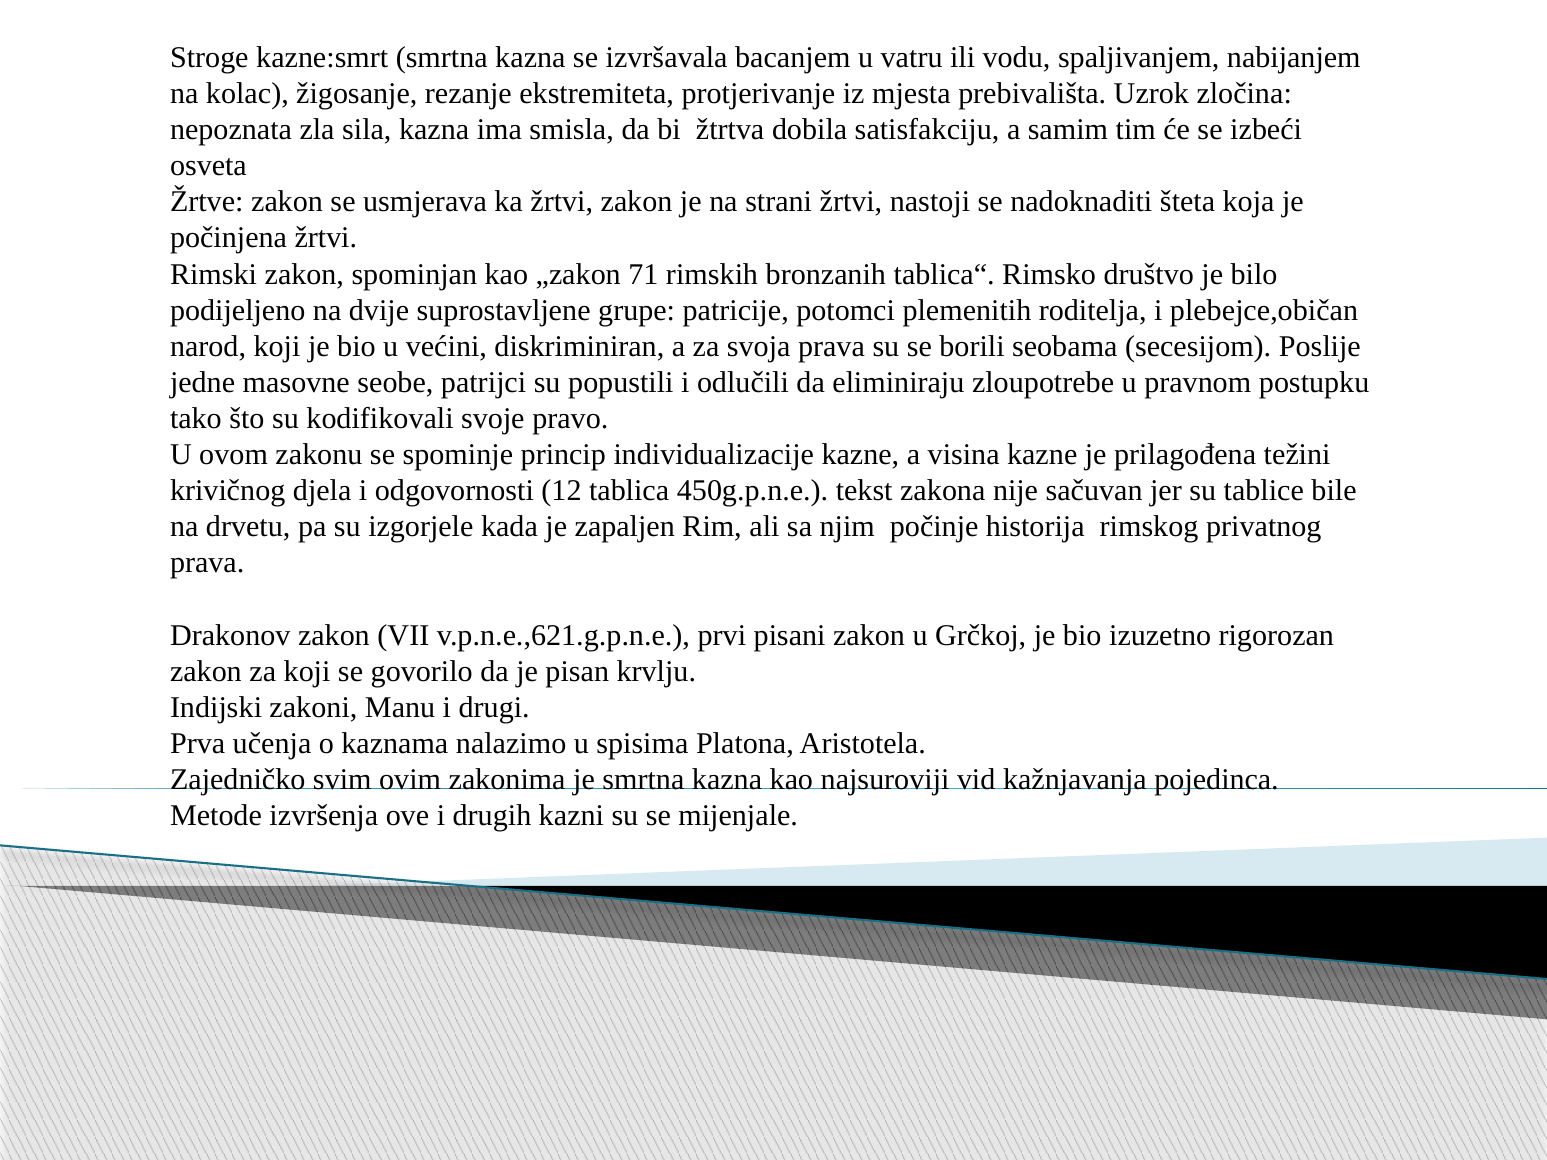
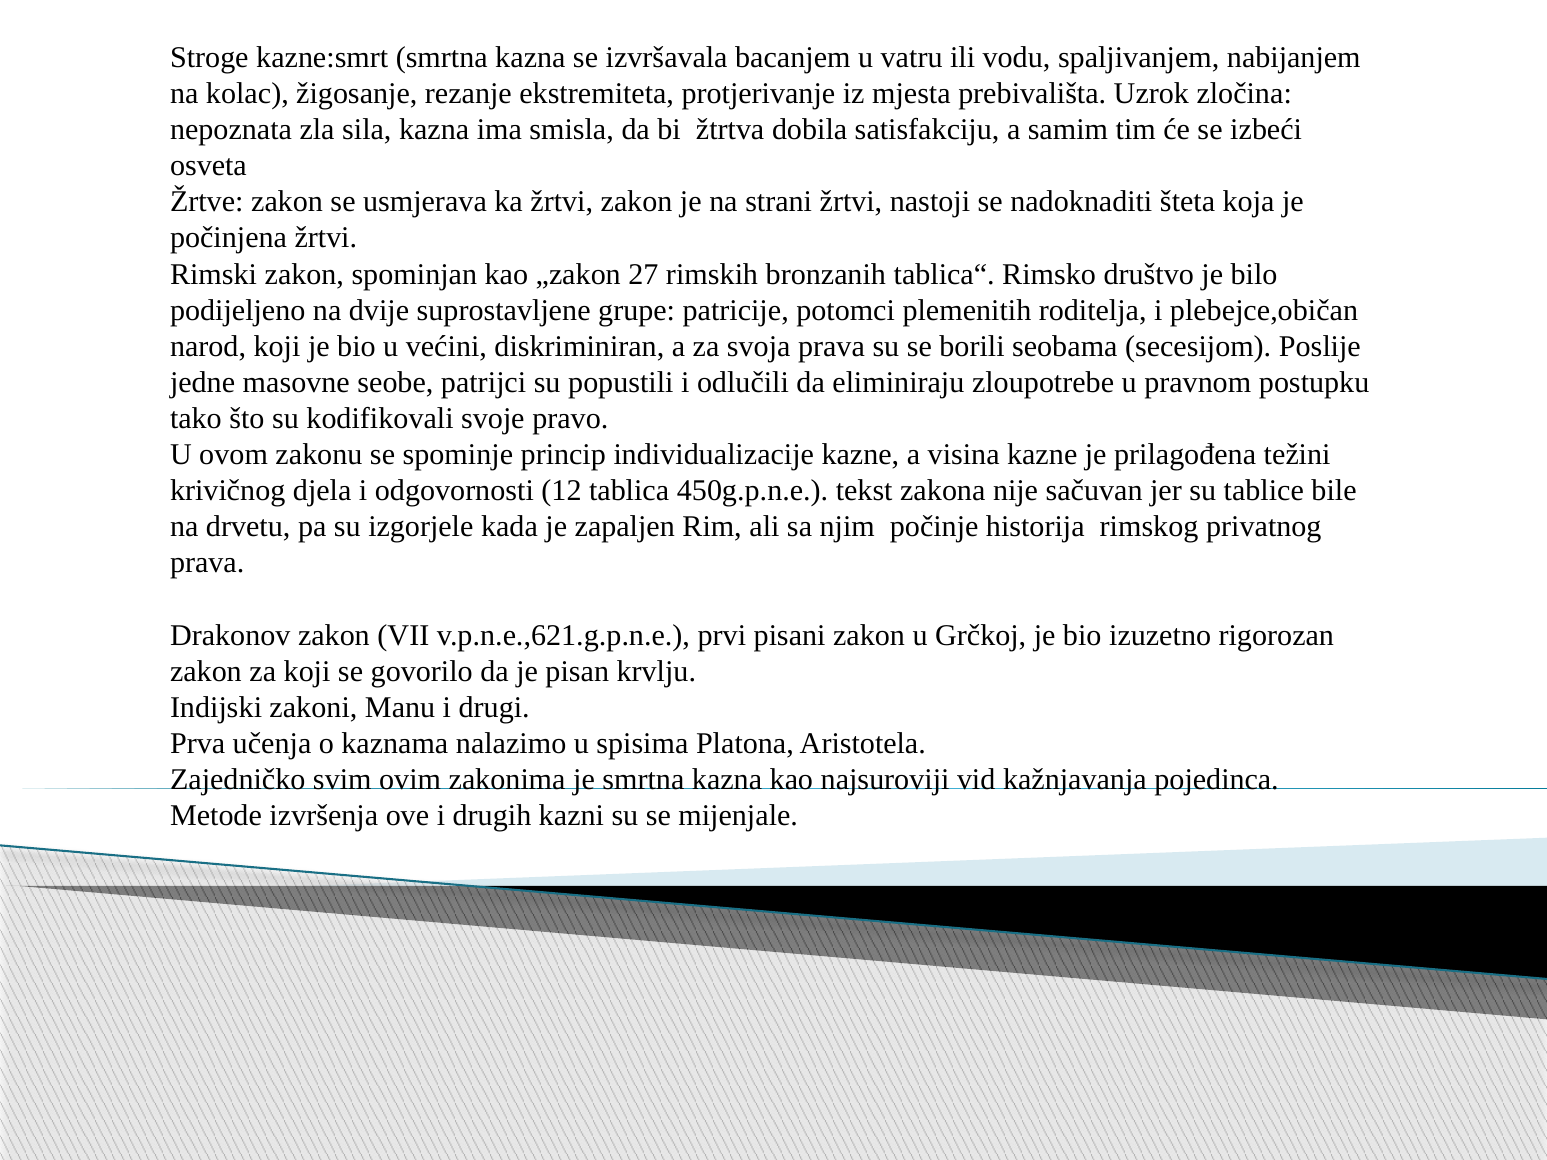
71: 71 -> 27
